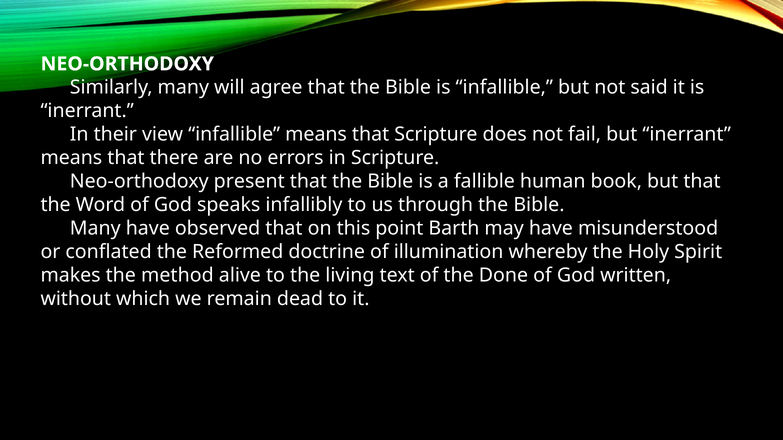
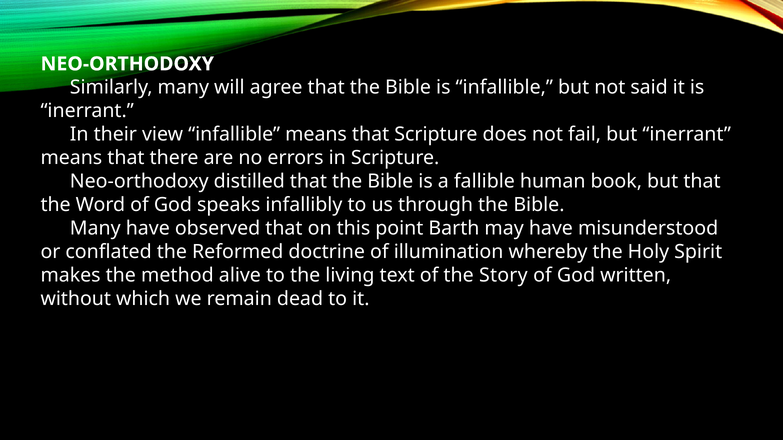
present: present -> distilled
Done: Done -> Story
